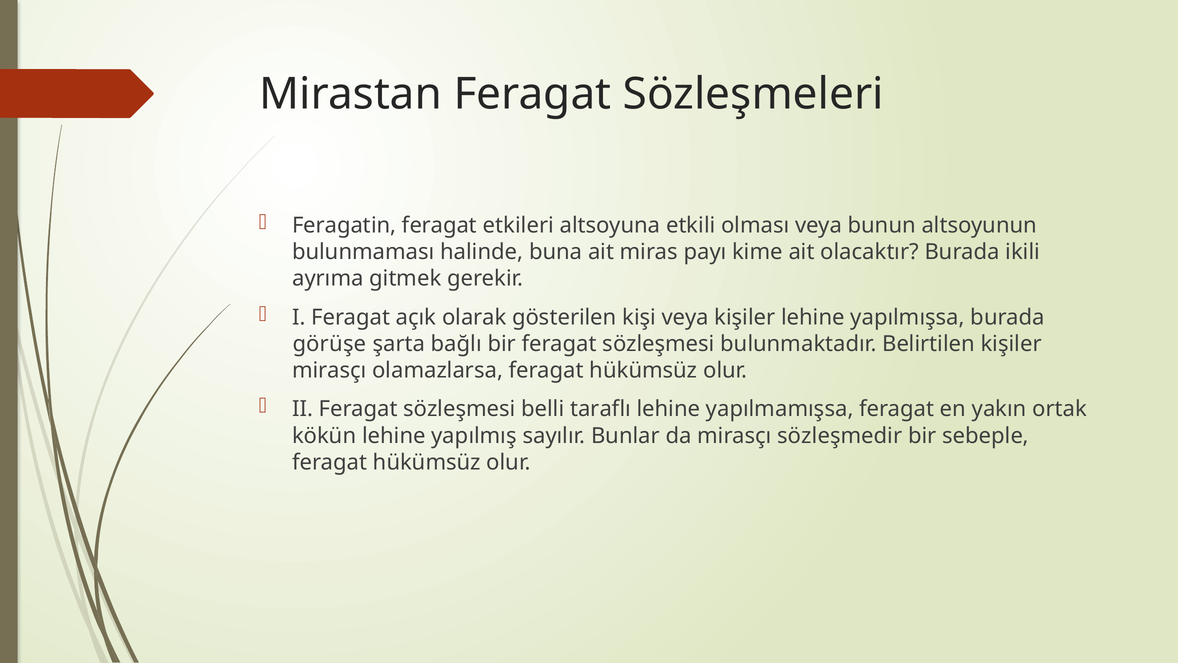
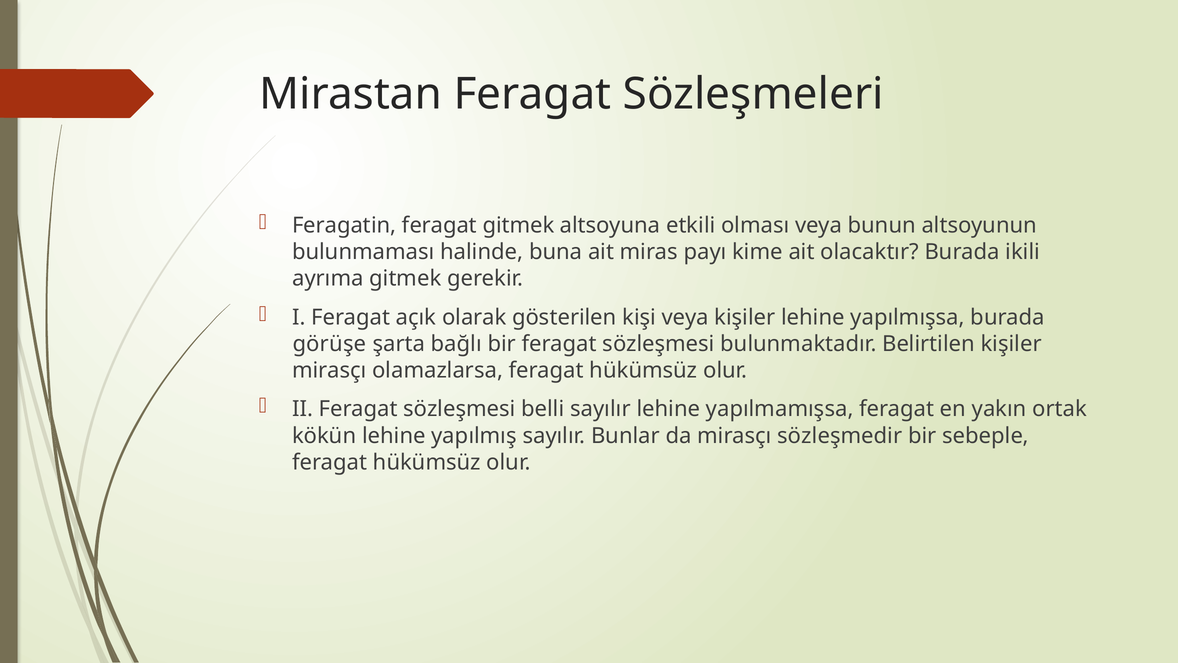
feragat etkileri: etkileri -> gitmek
belli taraflı: taraflı -> sayılır
